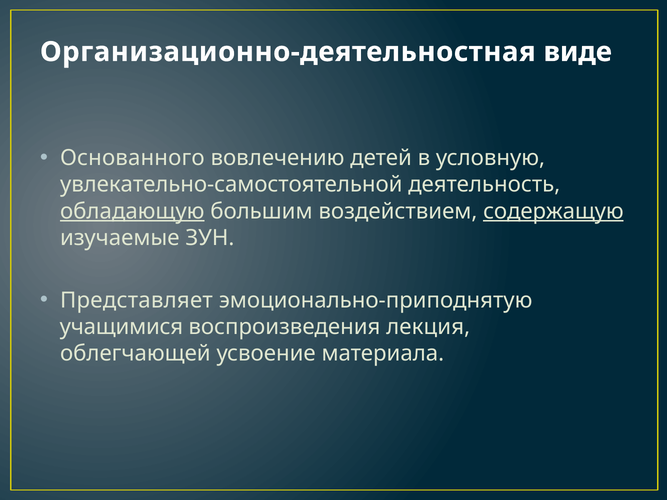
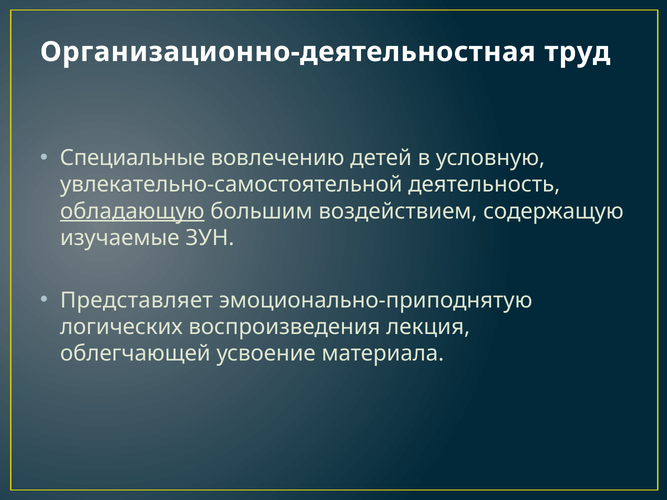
виде: виде -> труд
Основанного: Основанного -> Специальные
содержащую underline: present -> none
учащимися: учащимися -> логических
